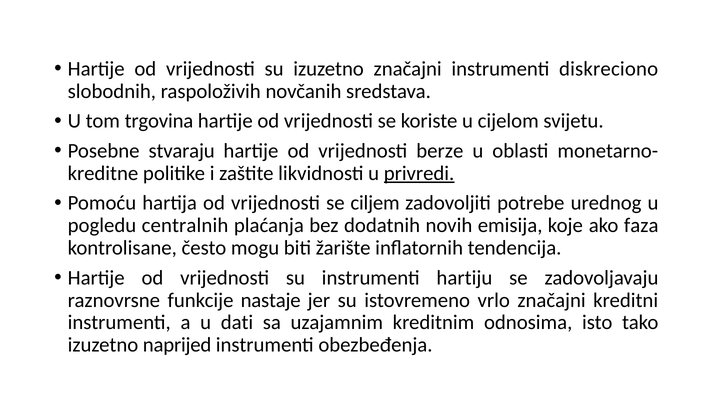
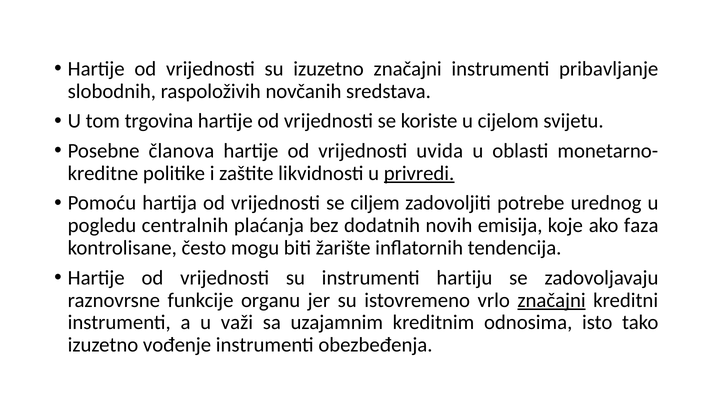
diskreciono: diskreciono -> pribavljanje
stvaraju: stvaraju -> članova
berze: berze -> uvida
nastaje: nastaje -> organu
značajni at (552, 300) underline: none -> present
dati: dati -> važi
naprijed: naprijed -> vođenje
